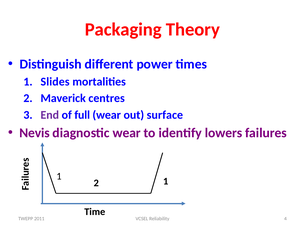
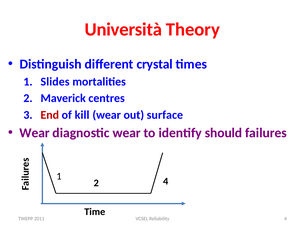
Packaging: Packaging -> Università
power: power -> crystal
End colour: purple -> red
full: full -> kill
Nevis at (35, 133): Nevis -> Wear
lowers: lowers -> should
2 1: 1 -> 4
